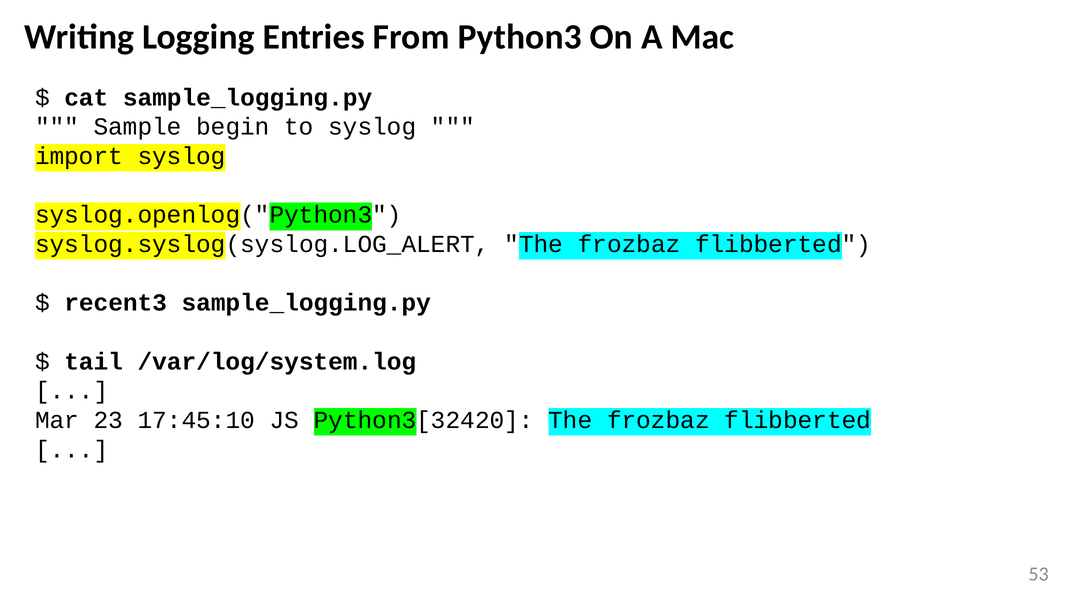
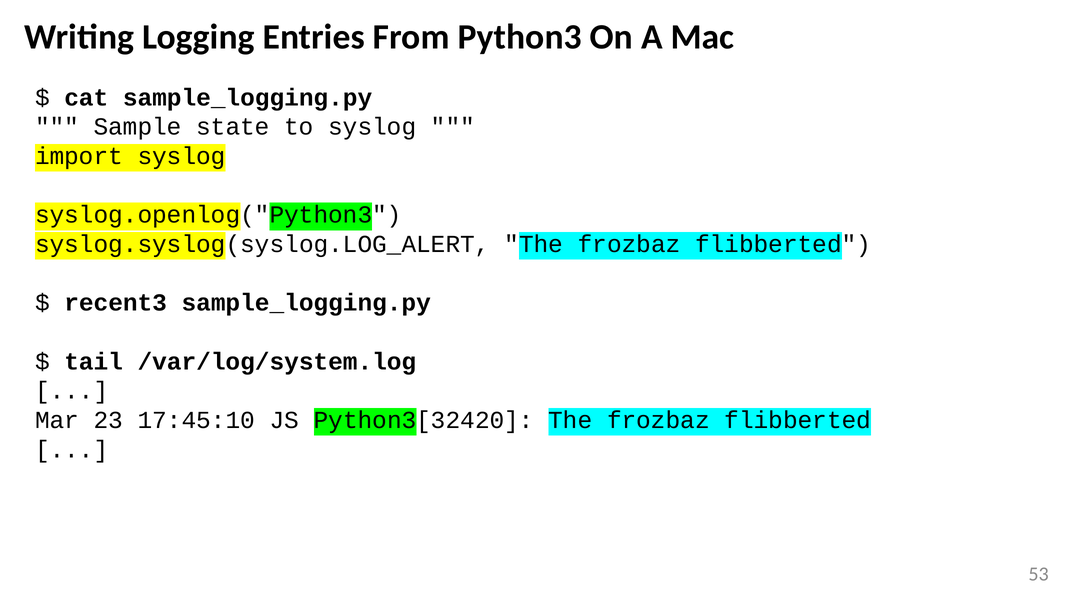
begin: begin -> state
